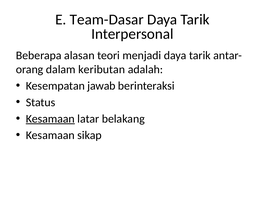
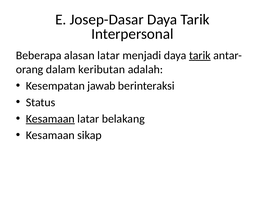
Team-Dasar: Team-Dasar -> Josep-Dasar
alasan teori: teori -> latar
tarik at (200, 56) underline: none -> present
